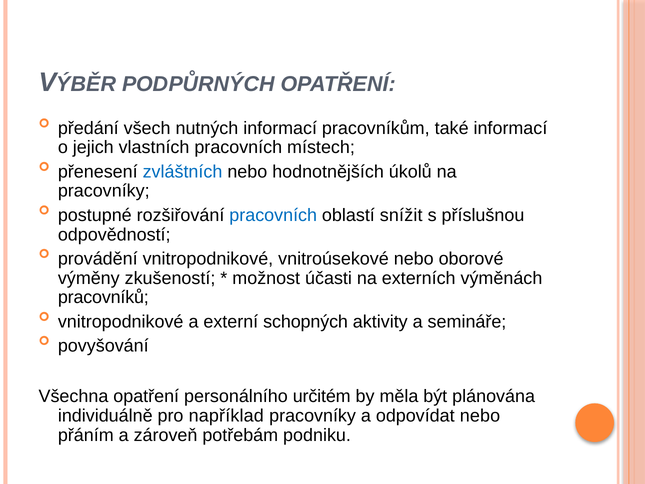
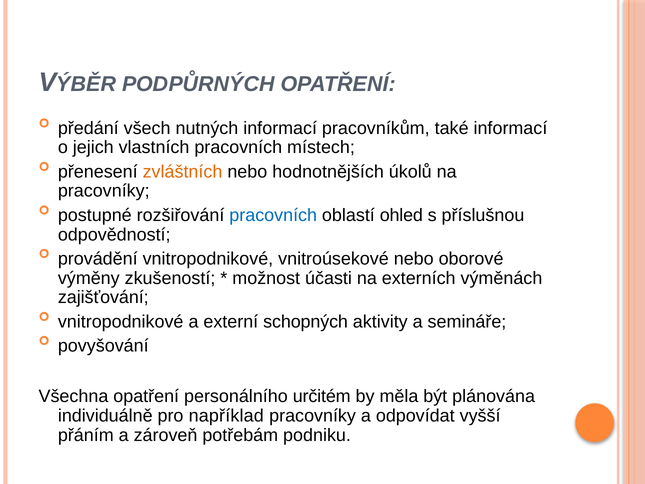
zvláštních colour: blue -> orange
snížit: snížit -> ohled
pracovníků: pracovníků -> zajišťování
odpovídat nebo: nebo -> vyšší
